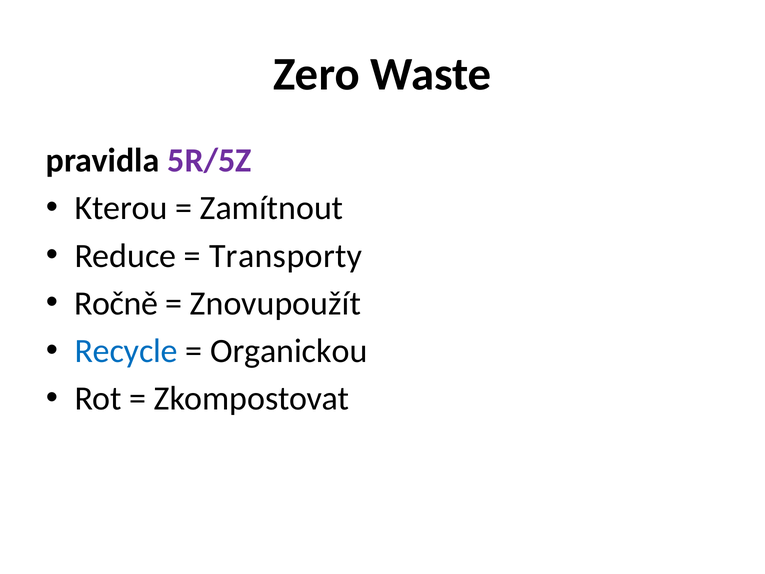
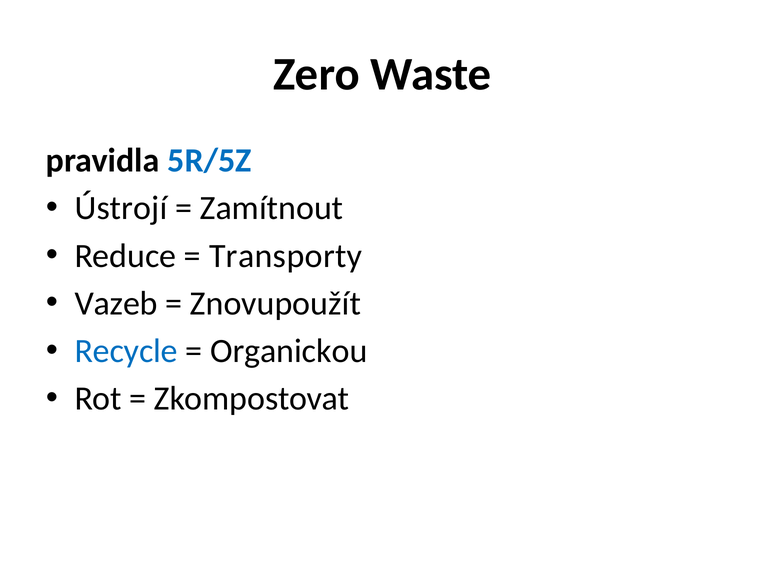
5R/5Z colour: purple -> blue
Kterou: Kterou -> Ústrojí
Ročně: Ročně -> Vazeb
